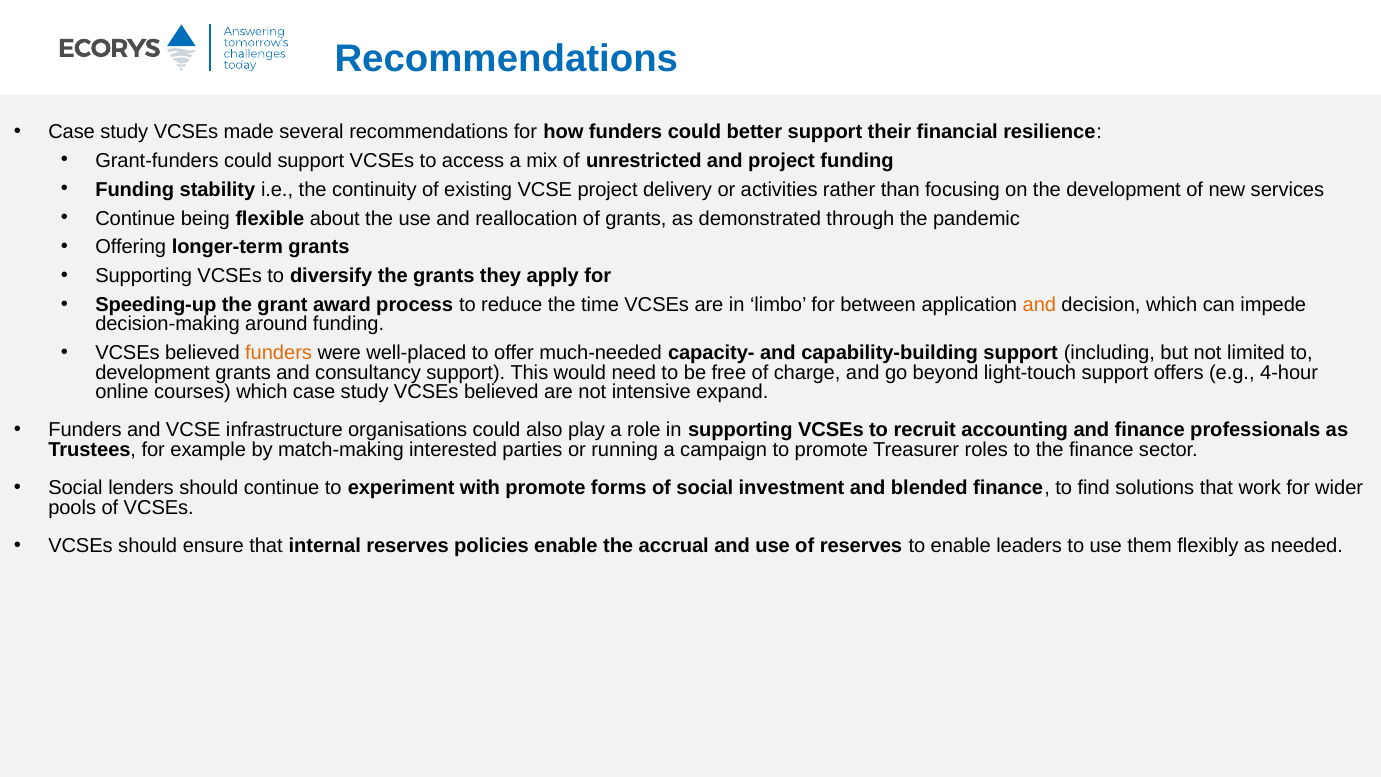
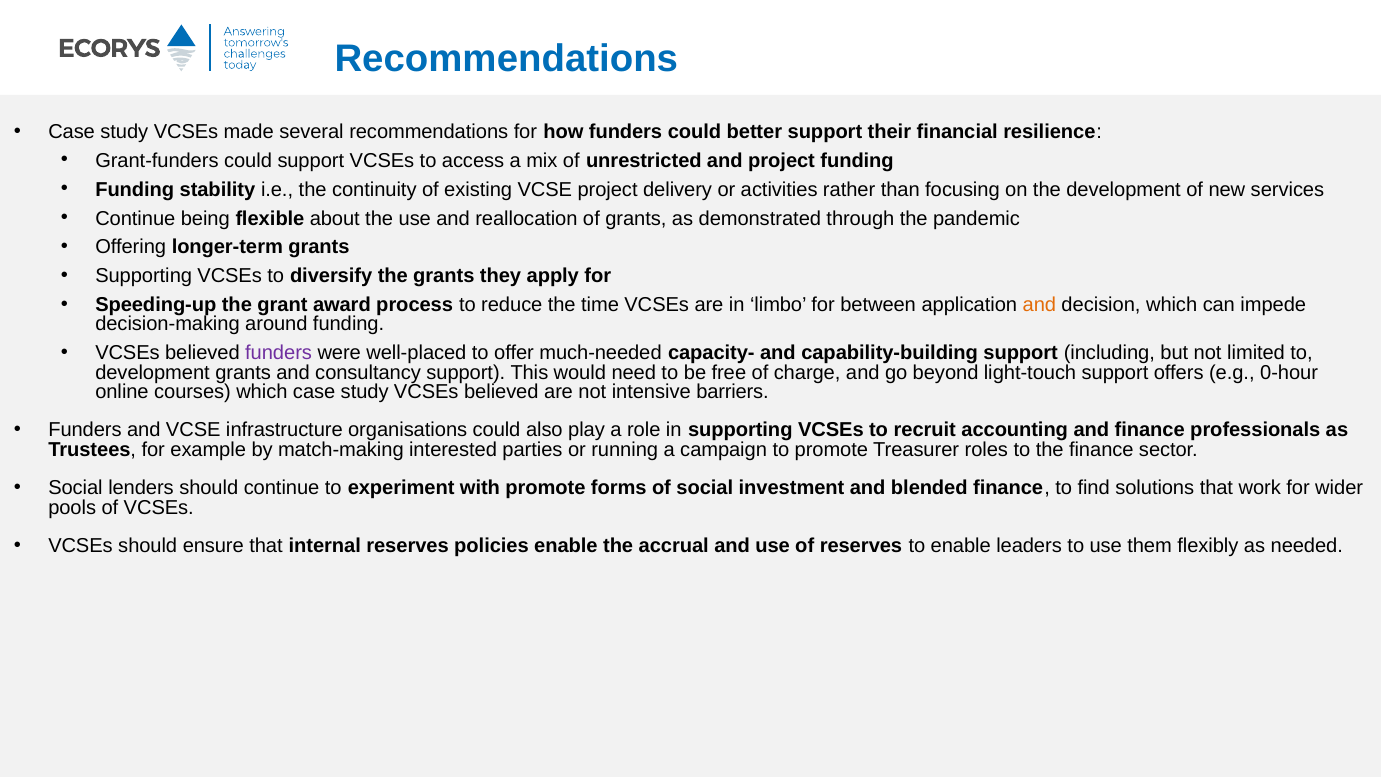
funders at (279, 353) colour: orange -> purple
4-hour: 4-hour -> 0-hour
expand: expand -> barriers
